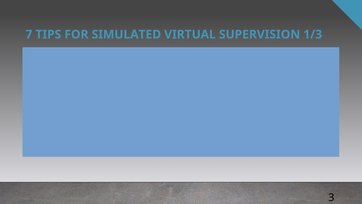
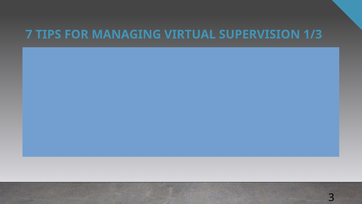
SIMULATED: SIMULATED -> MANAGING
